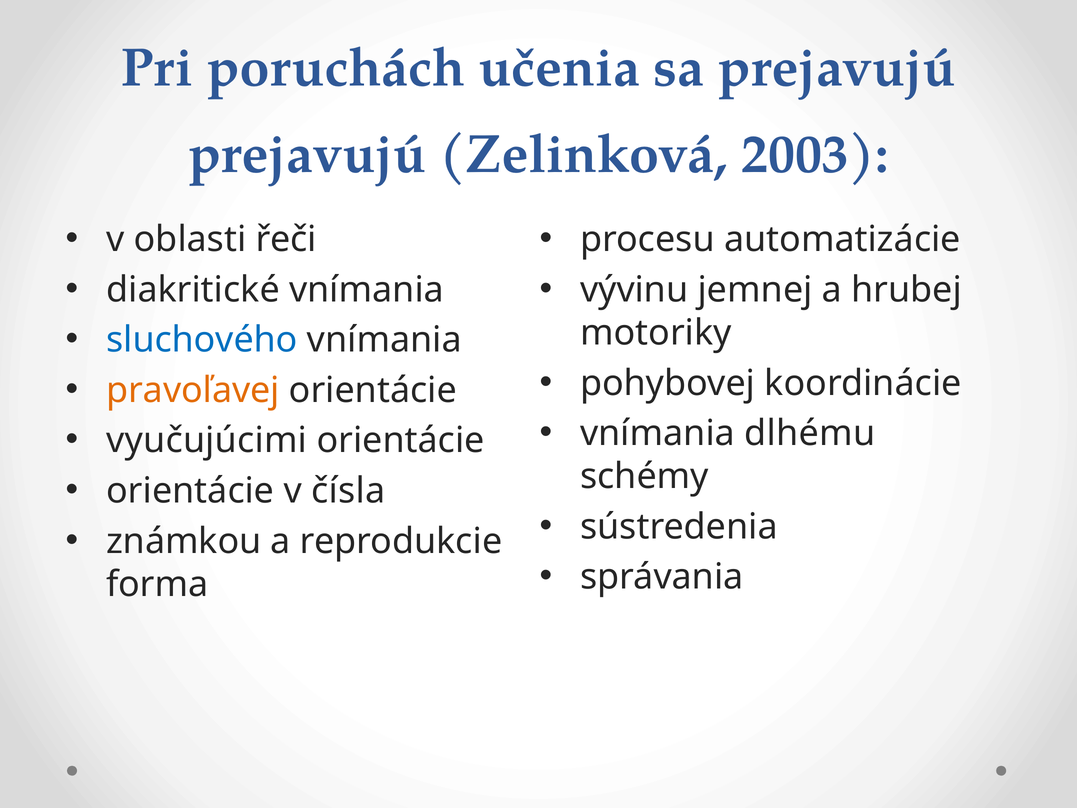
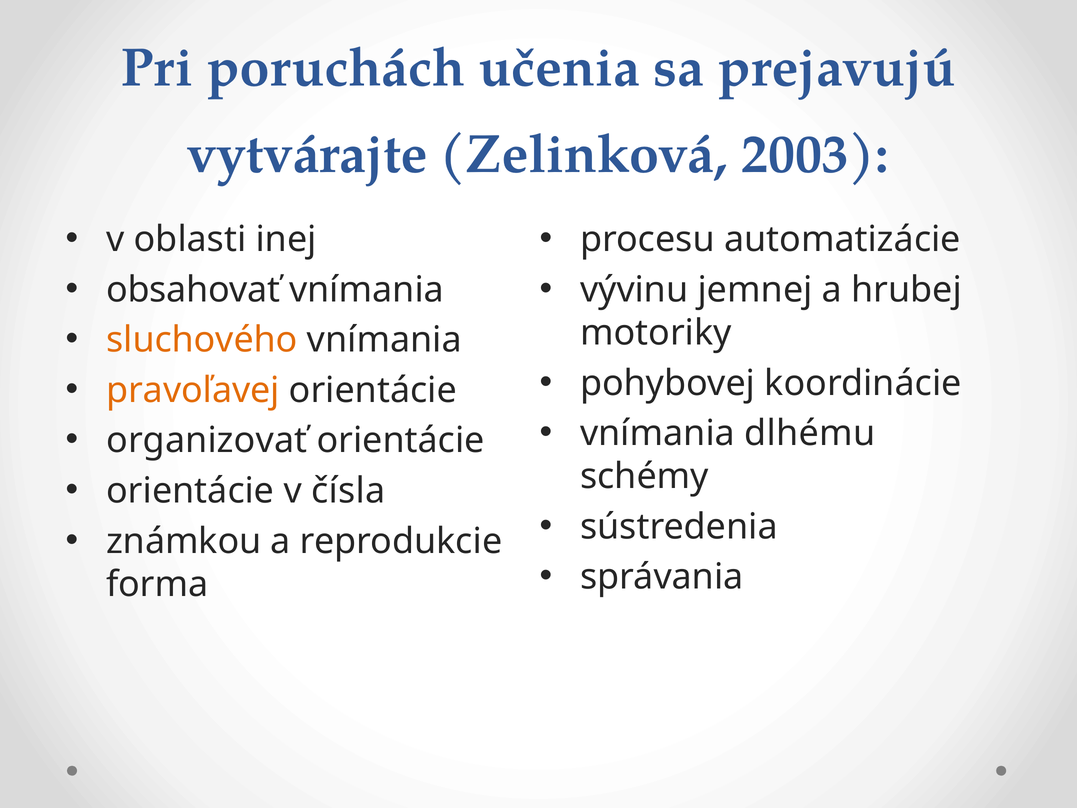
prejavujú at (307, 155): prejavujú -> vytvárajte
řeči: řeči -> inej
diakritické: diakritické -> obsahovať
sluchového colour: blue -> orange
vyučujúcimi: vyučujúcimi -> organizovať
